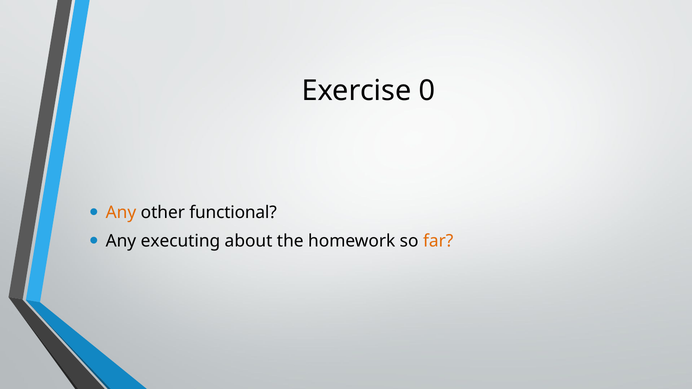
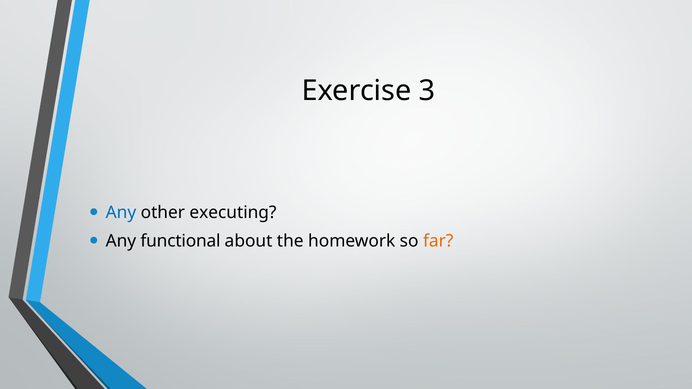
0: 0 -> 3
Any at (121, 213) colour: orange -> blue
functional: functional -> executing
executing: executing -> functional
